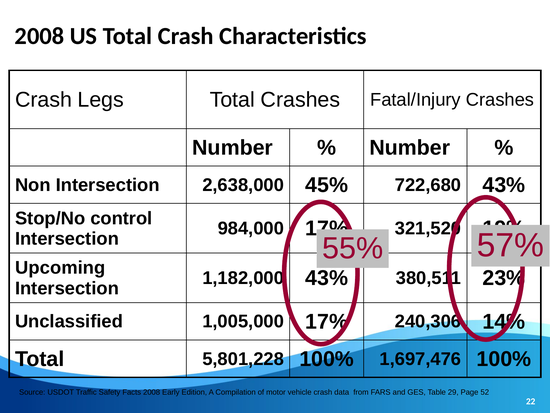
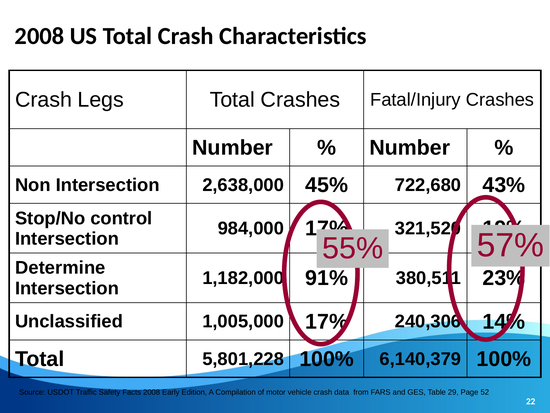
Upcoming: Upcoming -> Determine
1,182,000 43%: 43% -> 91%
1,697,476: 1,697,476 -> 6,140,379
